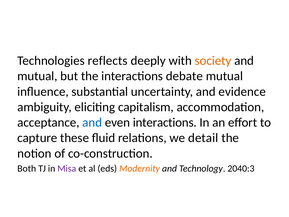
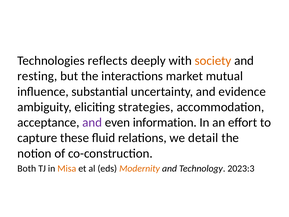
mutual at (37, 76): mutual -> resting
debate: debate -> market
capitalism: capitalism -> strategies
and at (92, 122) colour: blue -> purple
even interactions: interactions -> information
Misa colour: purple -> orange
2040:3: 2040:3 -> 2023:3
